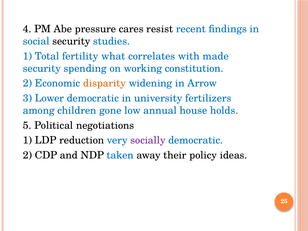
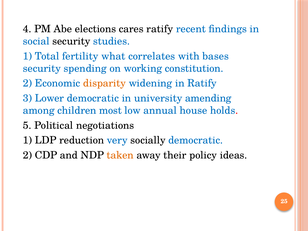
pressure: pressure -> elections
cares resist: resist -> ratify
made: made -> bases
in Arrow: Arrow -> Ratify
fertilizers: fertilizers -> amending
gone: gone -> most
socially colour: purple -> black
taken colour: blue -> orange
